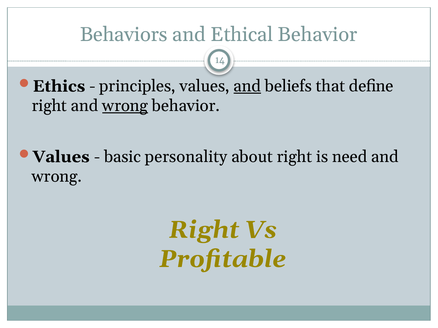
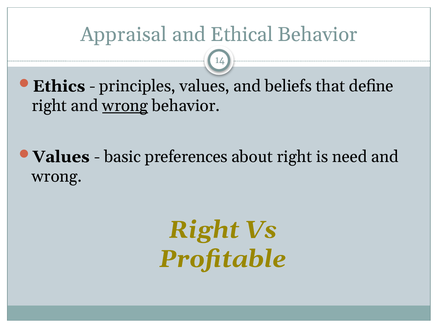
Behaviors: Behaviors -> Appraisal
and at (247, 86) underline: present -> none
personality: personality -> preferences
